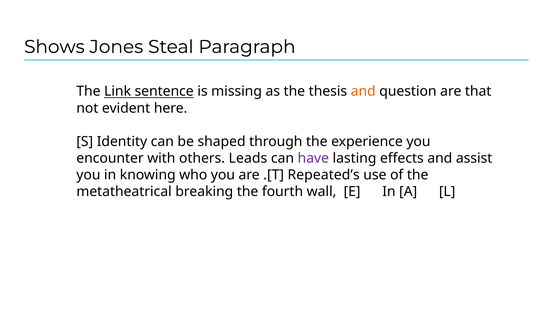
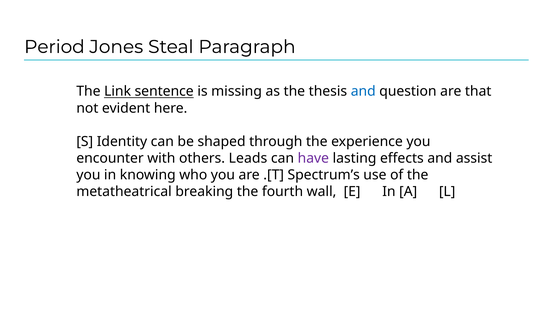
Shows: Shows -> Period
and at (363, 91) colour: orange -> blue
Repeated’s: Repeated’s -> Spectrum’s
